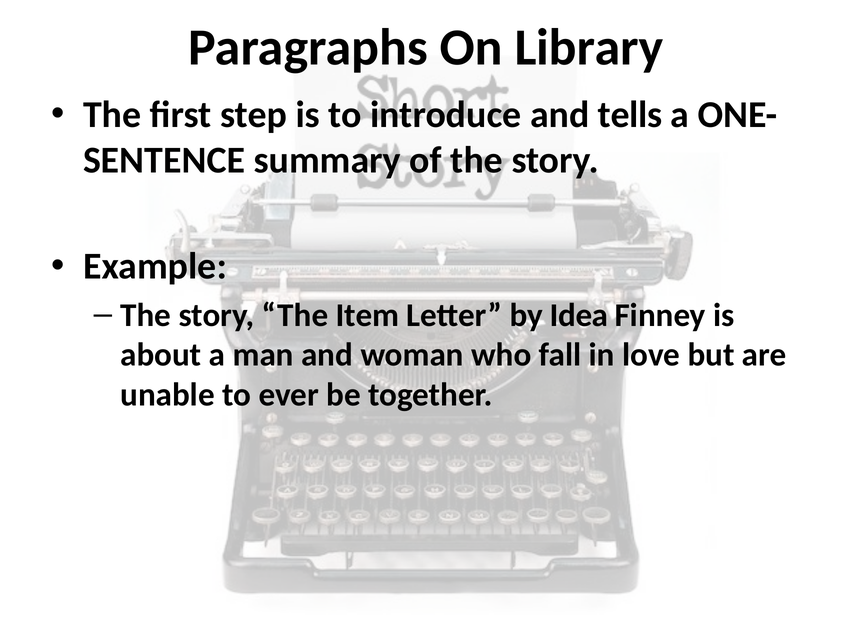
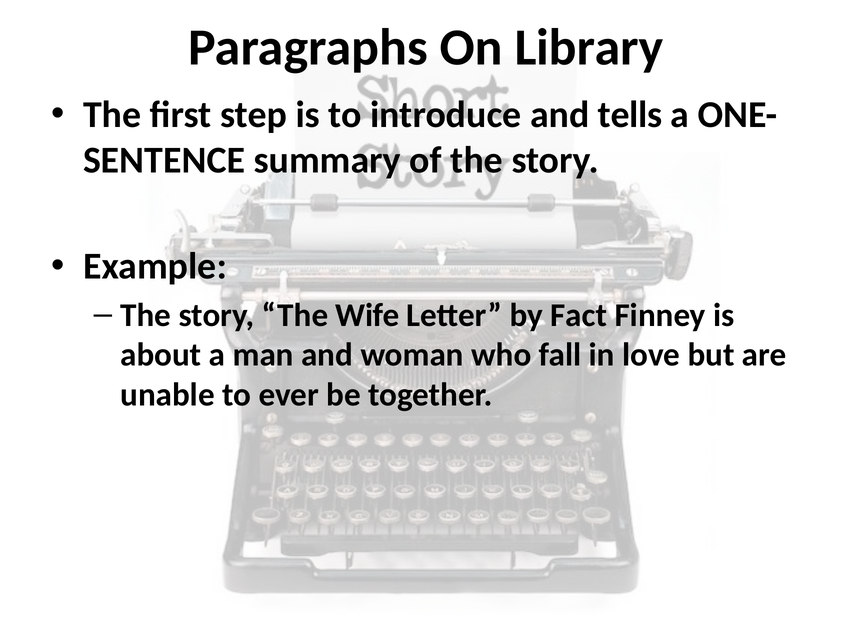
Item: Item -> Wife
Idea: Idea -> Fact
